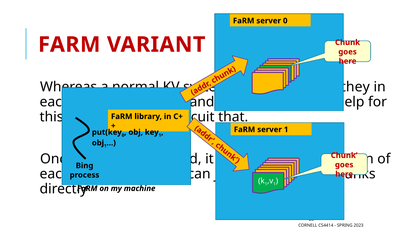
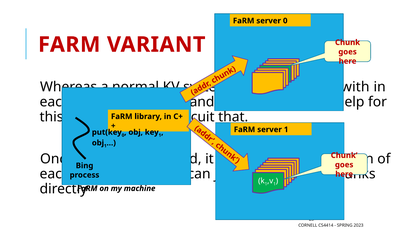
they: they -> with
